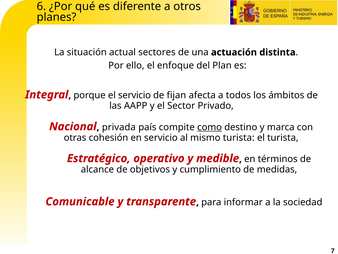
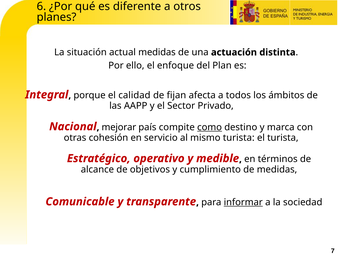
actual sectores: sectores -> medidas
el servicio: servicio -> calidad
privada: privada -> mejorar
informar underline: none -> present
